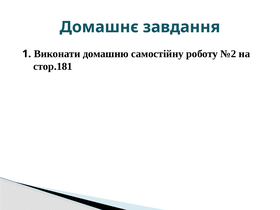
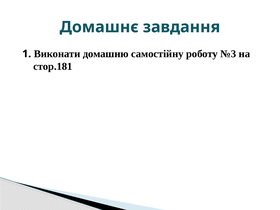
№2: №2 -> №3
